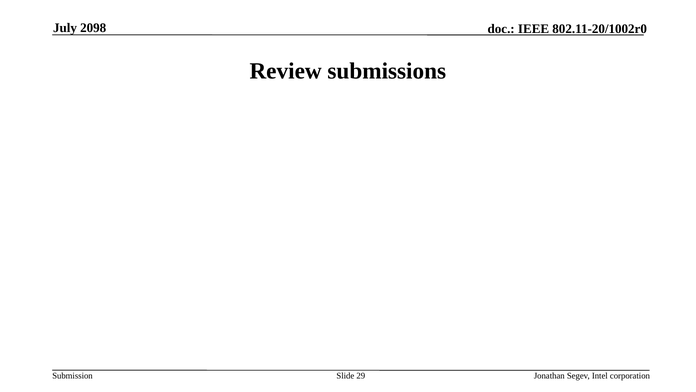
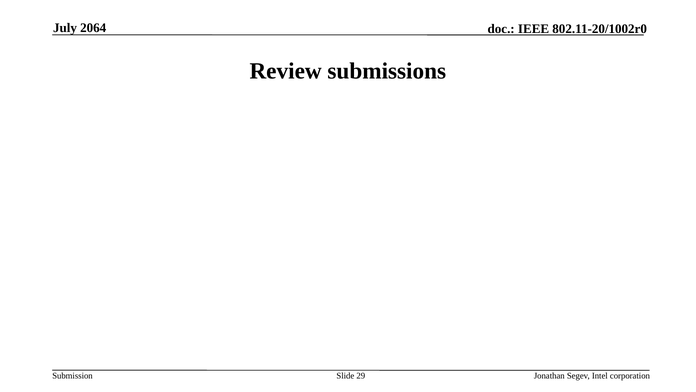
2098: 2098 -> 2064
